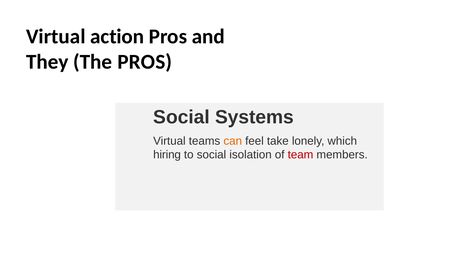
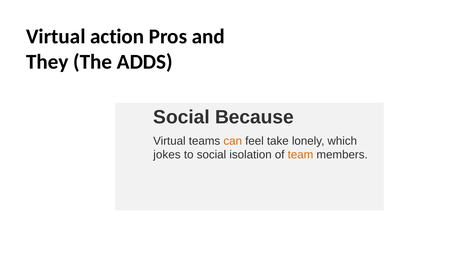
The PROS: PROS -> ADDS
Systems: Systems -> Because
hiring: hiring -> jokes
team colour: red -> orange
